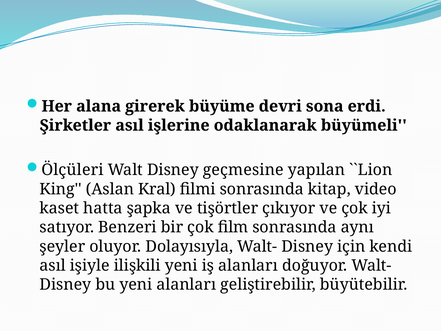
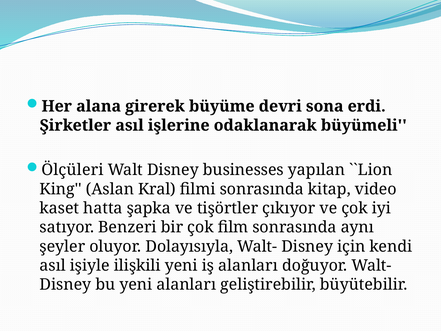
geçmesine: geçmesine -> businesses
